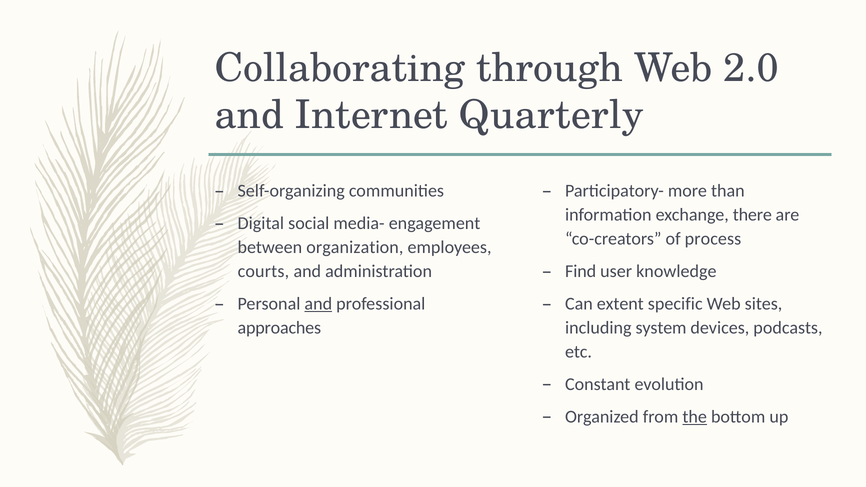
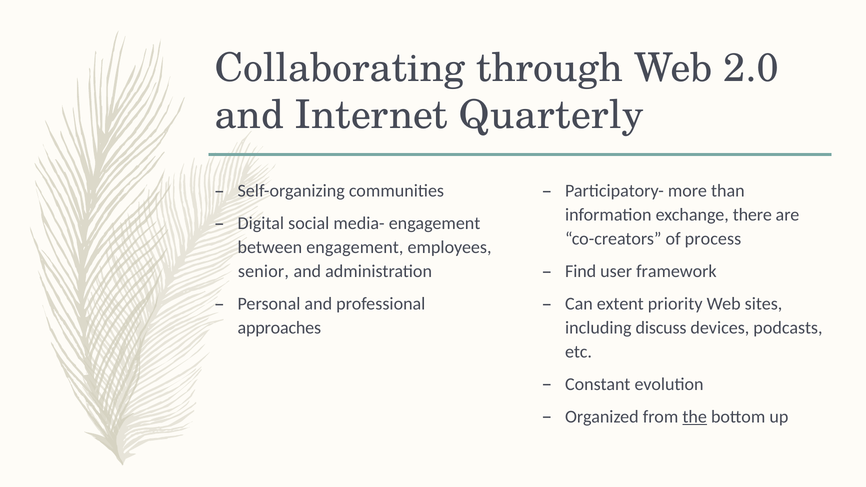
between organization: organization -> engagement
courts: courts -> senior
knowledge: knowledge -> framework
and at (318, 304) underline: present -> none
specific: specific -> priority
system: system -> discuss
